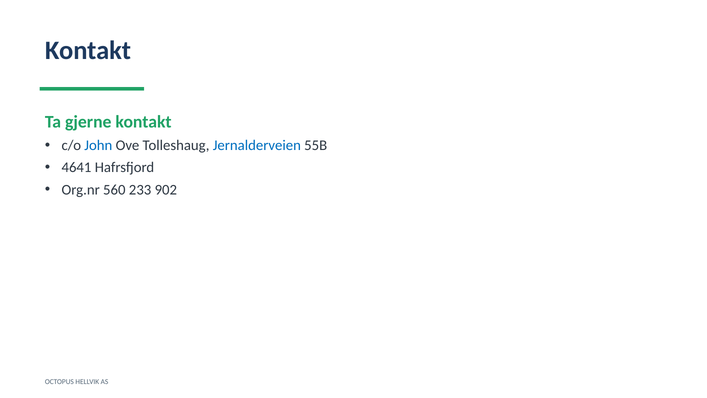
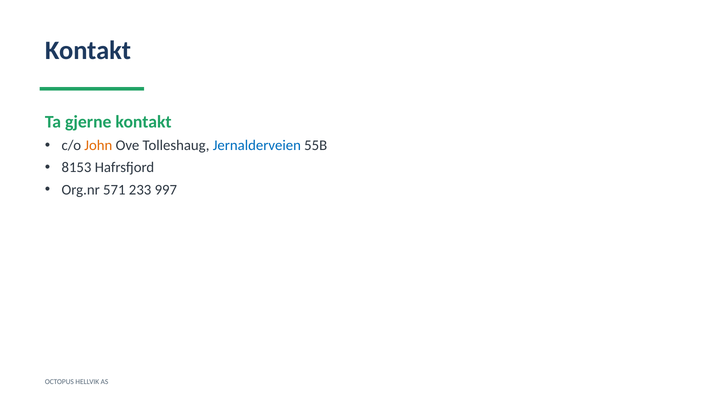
John colour: blue -> orange
4641: 4641 -> 8153
560: 560 -> 571
902: 902 -> 997
